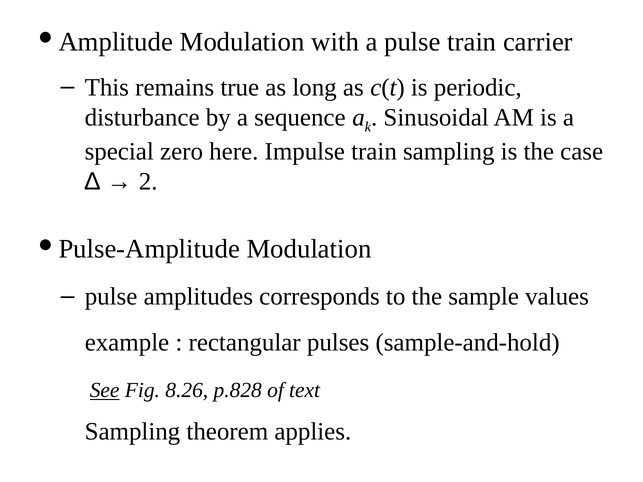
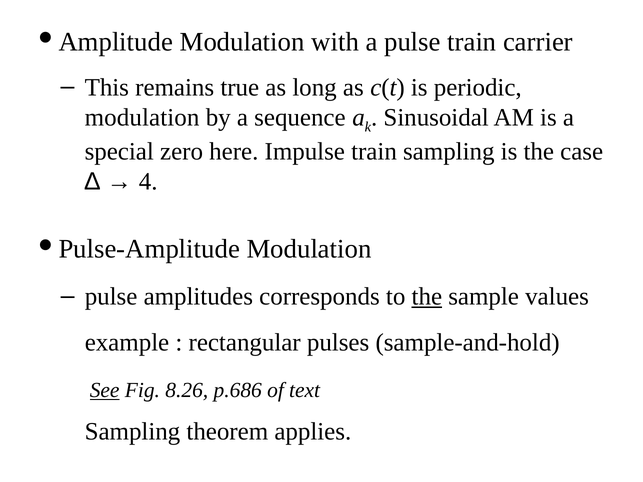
disturbance at (142, 117): disturbance -> modulation
2: 2 -> 4
the at (427, 297) underline: none -> present
p.828: p.828 -> p.686
